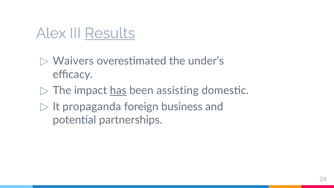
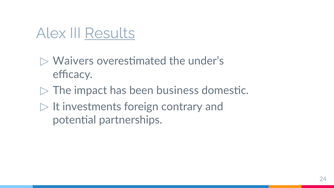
has underline: present -> none
assisting: assisting -> business
propaganda: propaganda -> investments
business: business -> contrary
